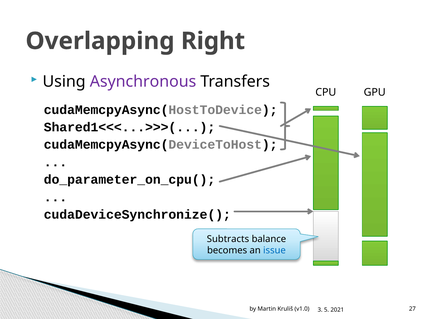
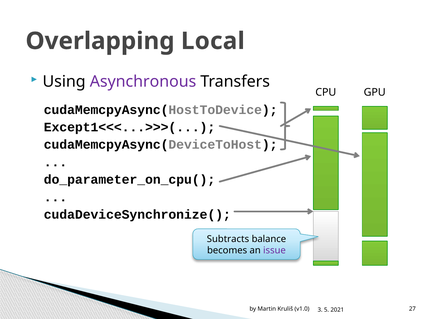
Right: Right -> Local
Shared1<<<...>>>(: Shared1<<<...>>>( -> Except1<<<...>>>(
issue colour: blue -> purple
